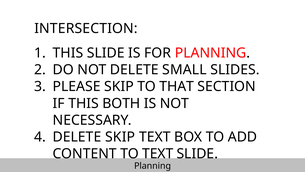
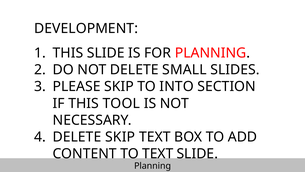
INTERSECTION: INTERSECTION -> DEVELOPMENT
THAT: THAT -> INTO
BOTH: BOTH -> TOOL
